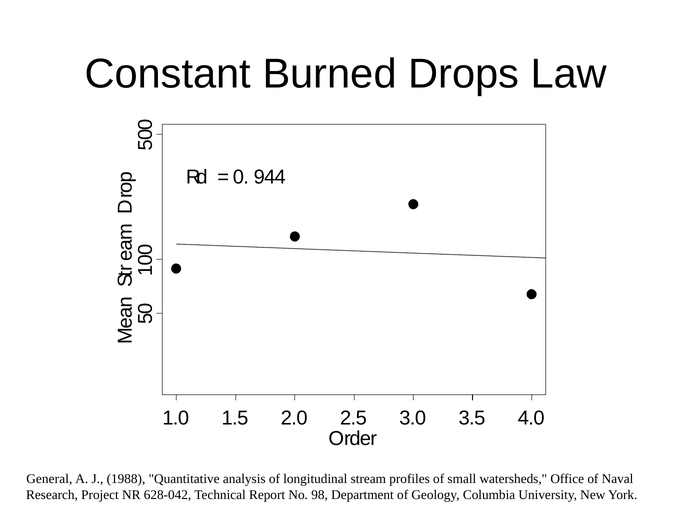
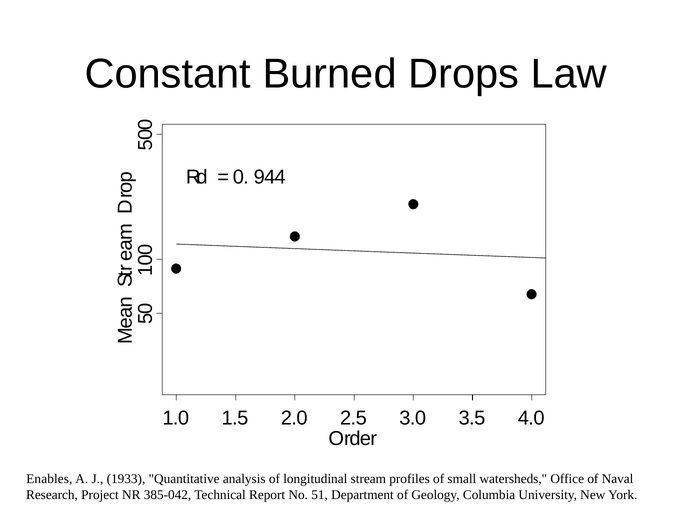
General: General -> Enables
1988: 1988 -> 1933
628-042: 628-042 -> 385-042
98: 98 -> 51
